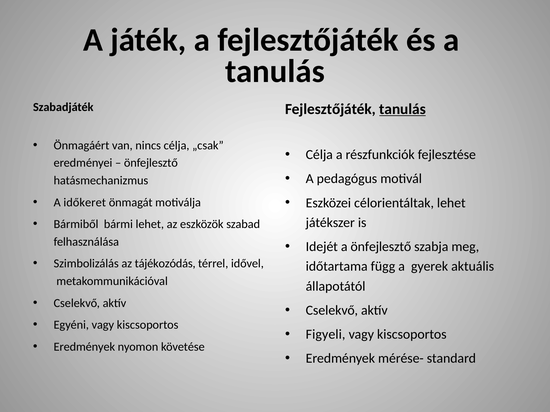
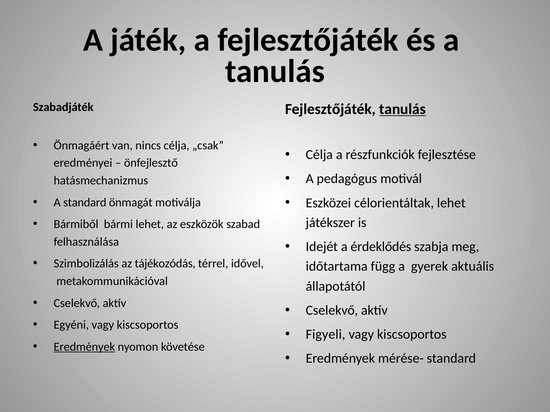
A időkeret: időkeret -> standard
a önfejlesztő: önfejlesztő -> érdeklődés
Eredmények at (84, 347) underline: none -> present
